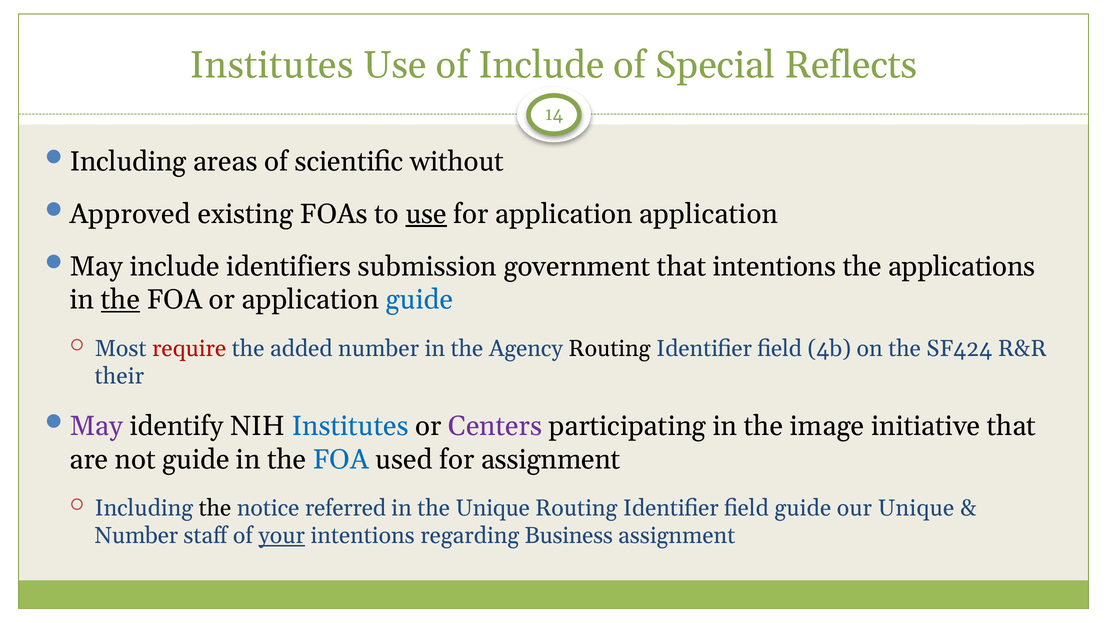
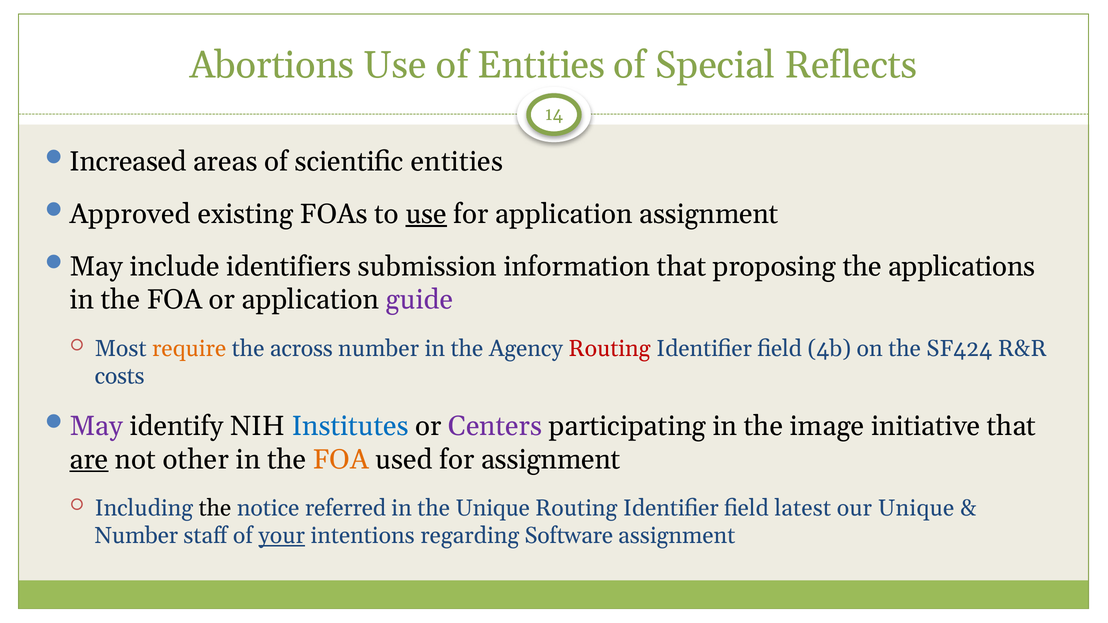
Institutes at (272, 65): Institutes -> Abortions
of Include: Include -> Entities
Including at (128, 162): Including -> Increased
scientific without: without -> entities
application application: application -> assignment
government: government -> information
that intentions: intentions -> proposing
the at (120, 300) underline: present -> none
guide at (419, 300) colour: blue -> purple
require colour: red -> orange
added: added -> across
Routing at (609, 349) colour: black -> red
their: their -> costs
are underline: none -> present
not guide: guide -> other
FOA at (341, 460) colour: blue -> orange
field guide: guide -> latest
Business: Business -> Software
